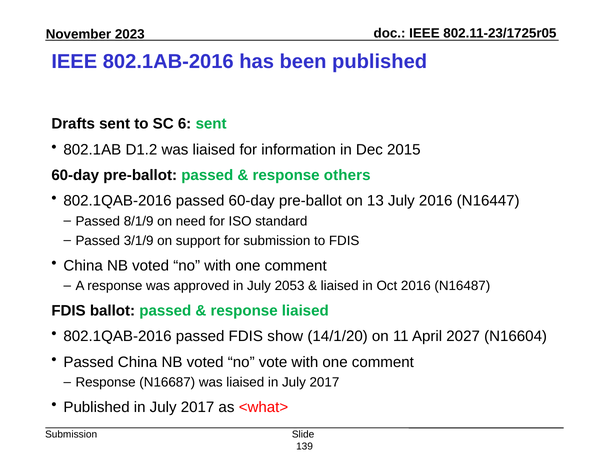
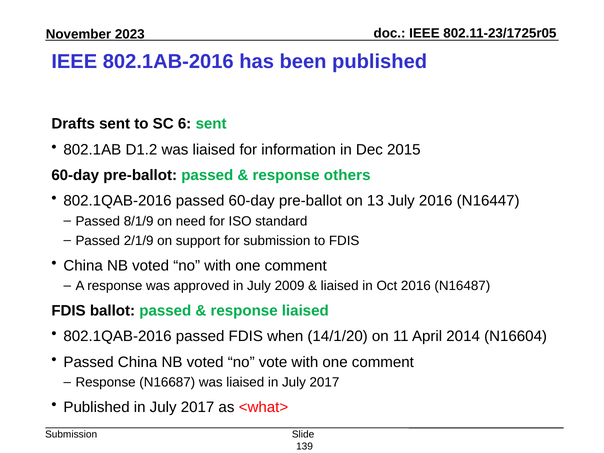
3/1/9: 3/1/9 -> 2/1/9
2053: 2053 -> 2009
show: show -> when
2027: 2027 -> 2014
